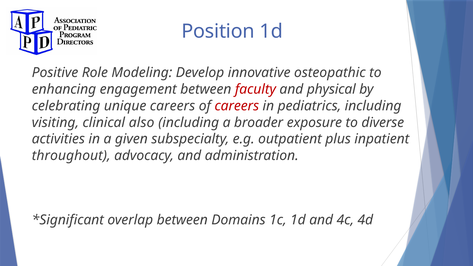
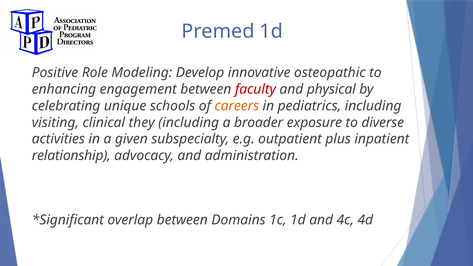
Position: Position -> Premed
unique careers: careers -> schools
careers at (237, 106) colour: red -> orange
also: also -> they
throughout: throughout -> relationship
